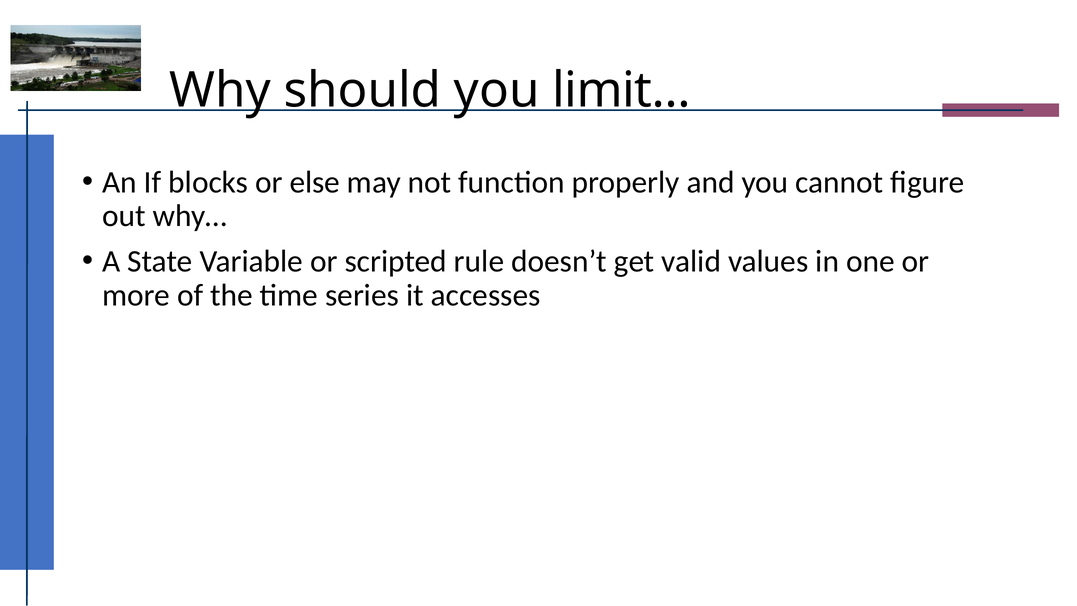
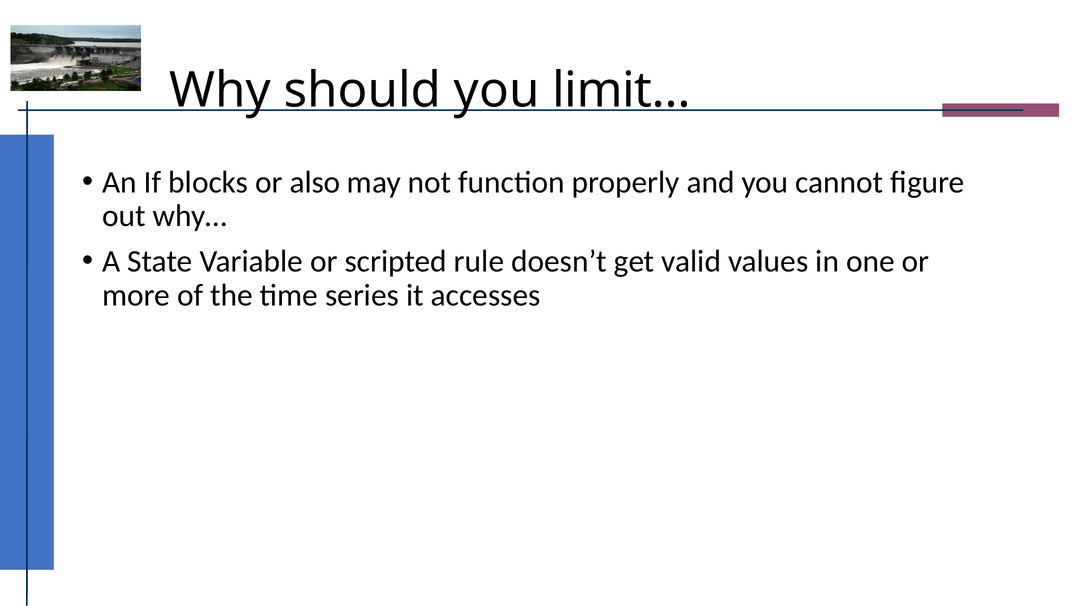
else: else -> also
